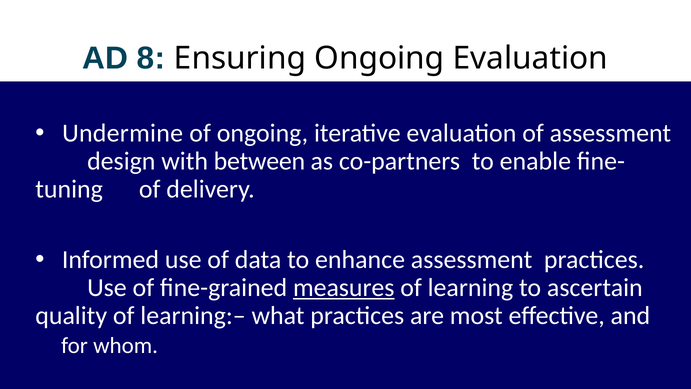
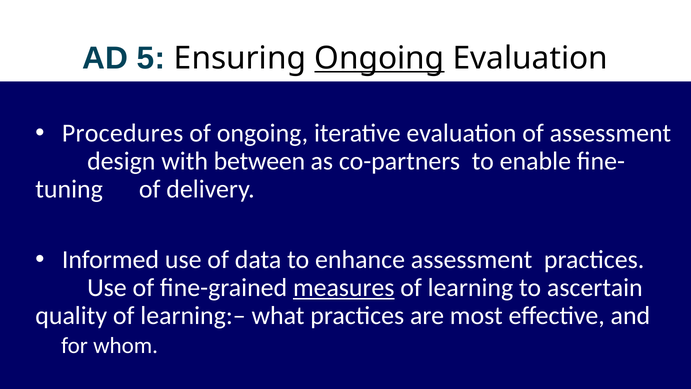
8: 8 -> 5
Ongoing at (379, 58) underline: none -> present
Undermine: Undermine -> Procedures
